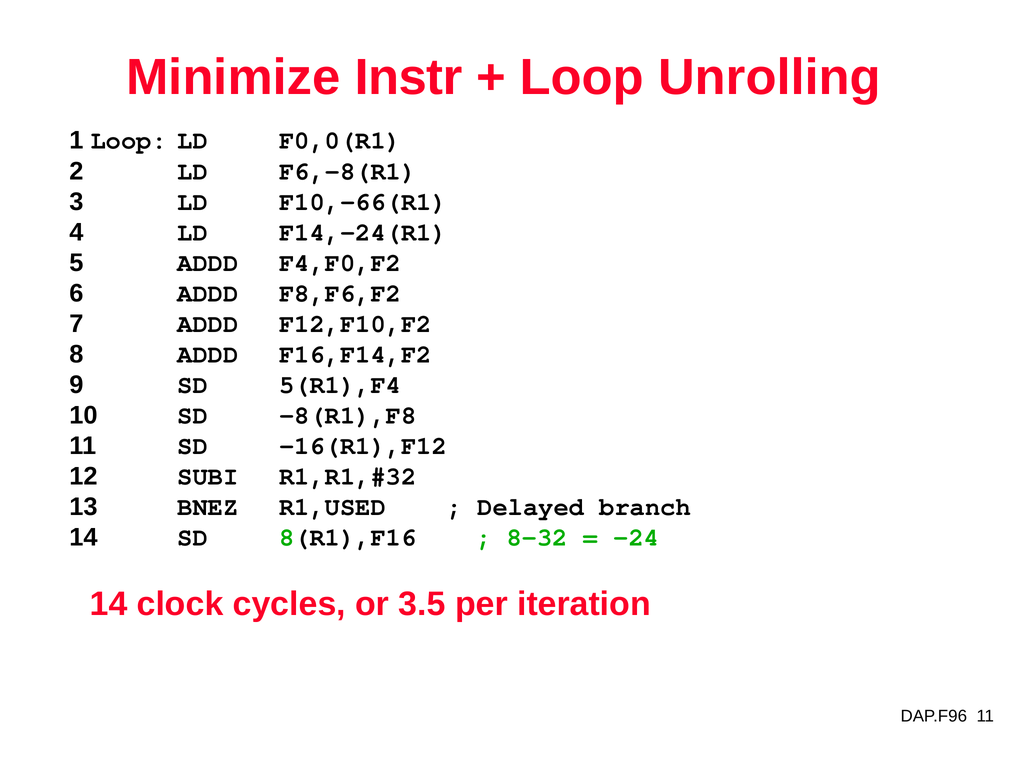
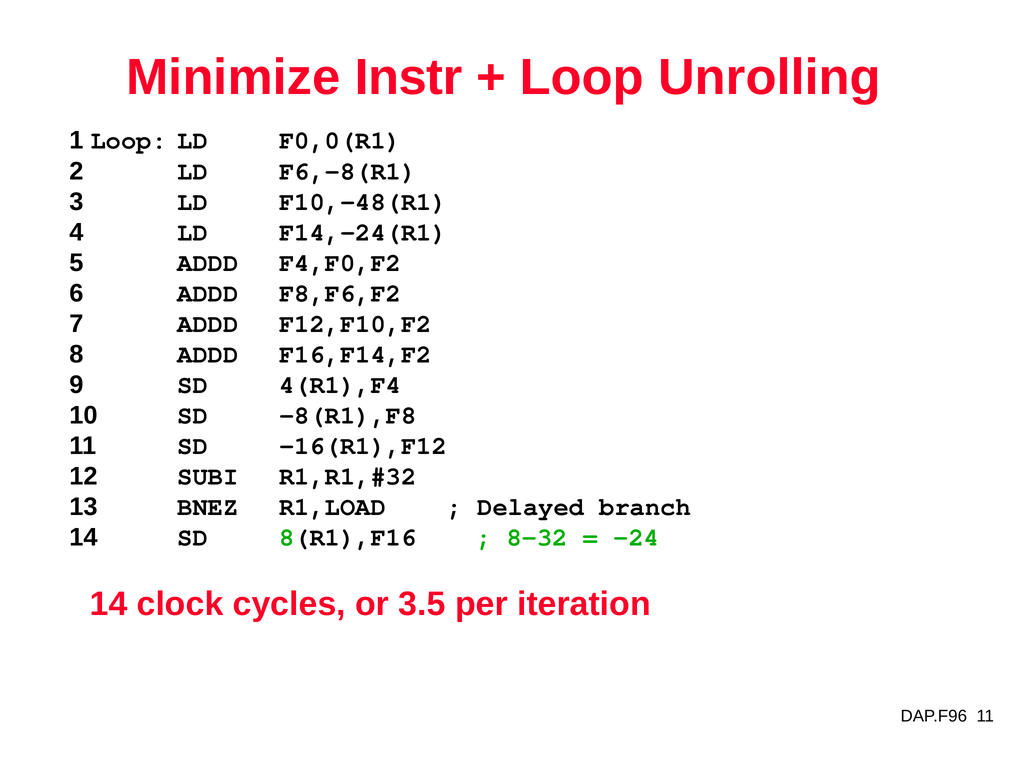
F10,-66(R1: F10,-66(R1 -> F10,-48(R1
5(R1),F4: 5(R1),F4 -> 4(R1),F4
R1,USED: R1,USED -> R1,LOAD
